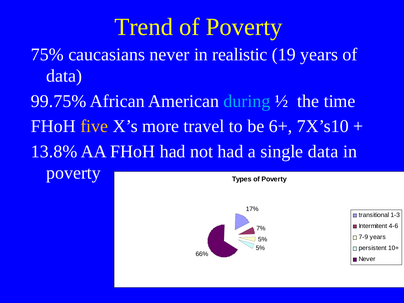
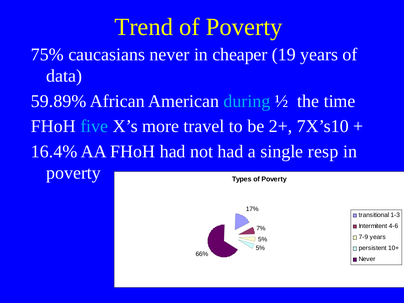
realistic: realistic -> cheaper
99.75%: 99.75% -> 59.89%
five colour: yellow -> light blue
6+: 6+ -> 2+
13.8%: 13.8% -> 16.4%
single data: data -> resp
